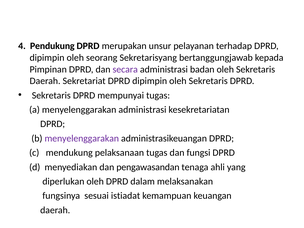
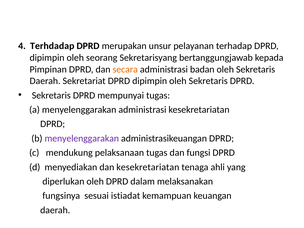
Pendukung: Pendukung -> Terhdadap
secara colour: purple -> orange
dan pengawasandan: pengawasandan -> kesekretariatan
